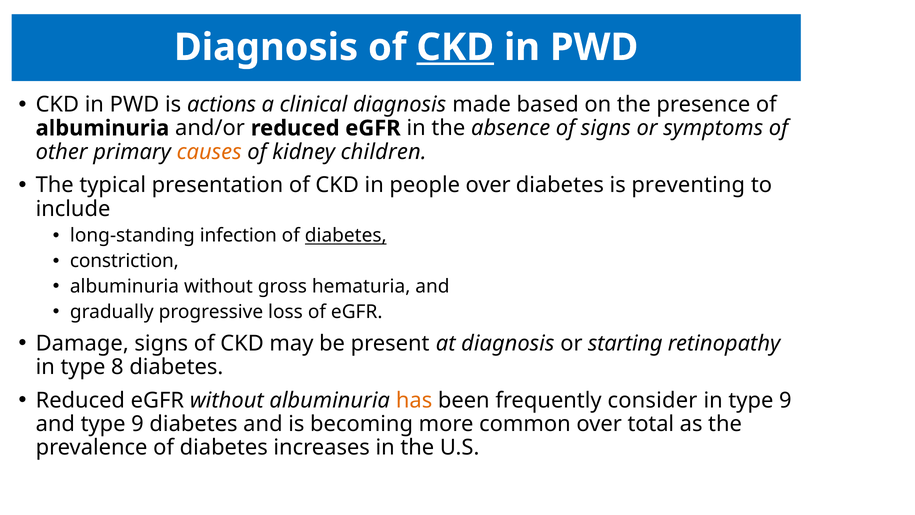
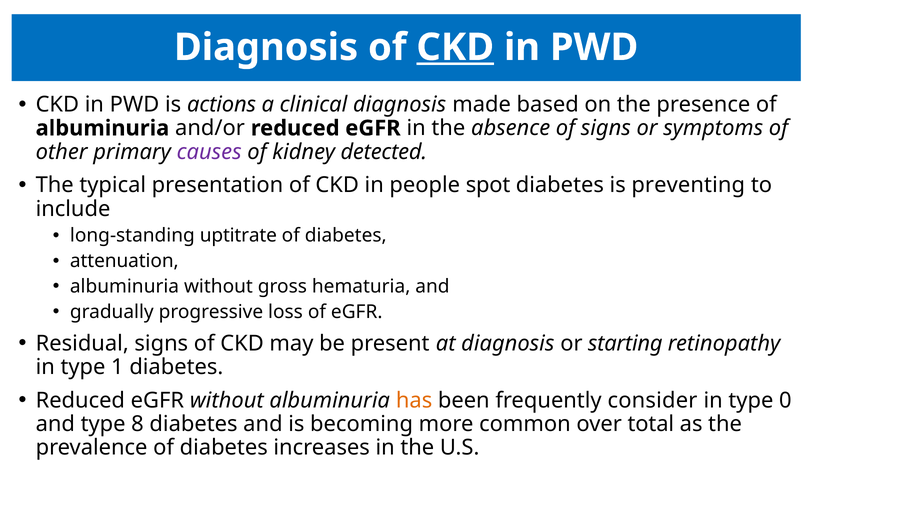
causes colour: orange -> purple
children: children -> detected
people over: over -> spot
infection: infection -> uptitrate
diabetes at (346, 236) underline: present -> none
constriction: constriction -> attenuation
Damage: Damage -> Residual
8: 8 -> 1
in type 9: 9 -> 0
and type 9: 9 -> 8
